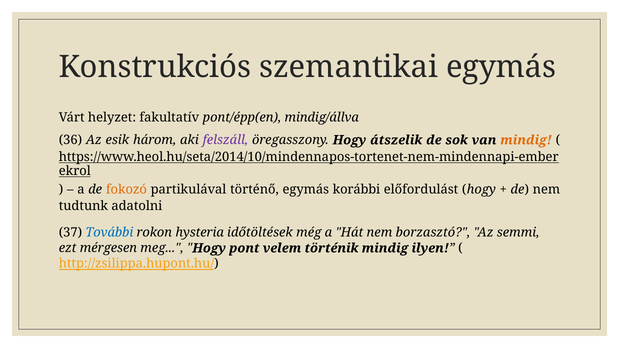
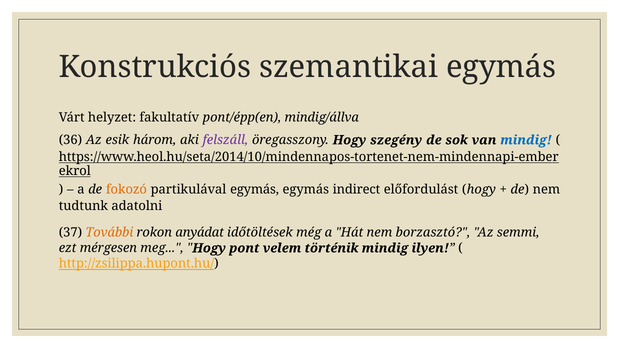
átszelik: átszelik -> szegény
mindig at (526, 140) colour: orange -> blue
partikulával történő: történő -> egymás
korábbi: korábbi -> indirect
További colour: blue -> orange
hysteria: hysteria -> anyádat
